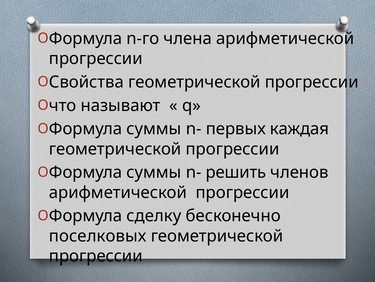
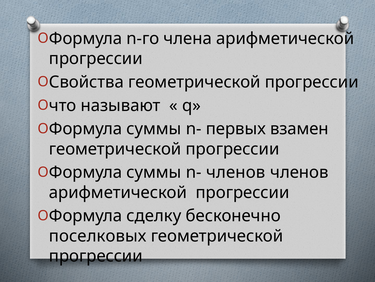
каждая: каждая -> взамен
n- решить: решить -> членов
